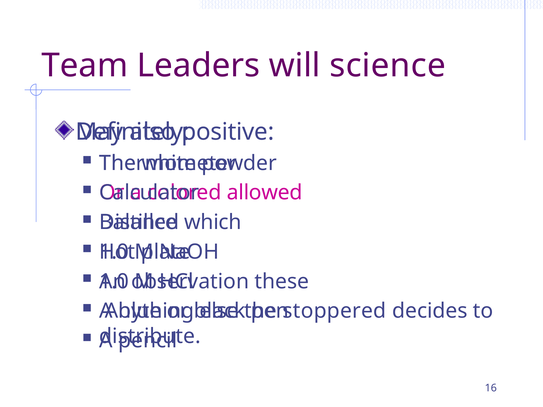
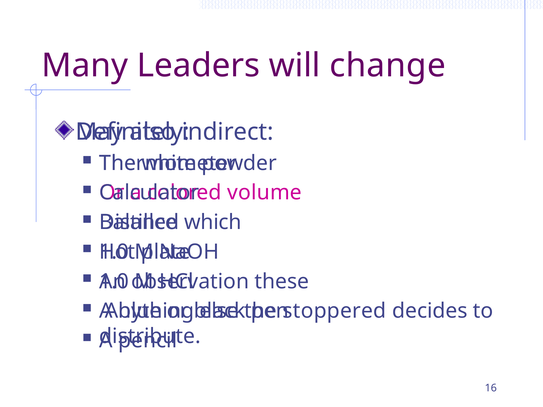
Team: Team -> Many
science: science -> change
positive: positive -> indirect
allowed: allowed -> volume
